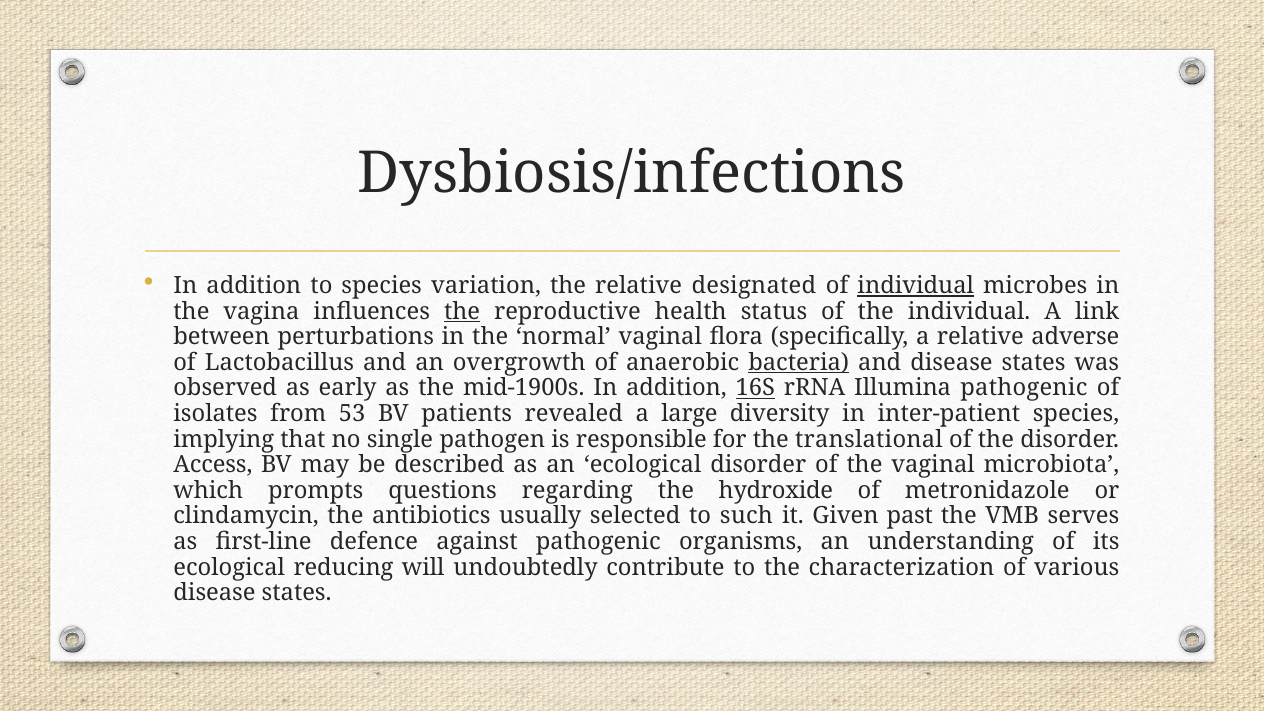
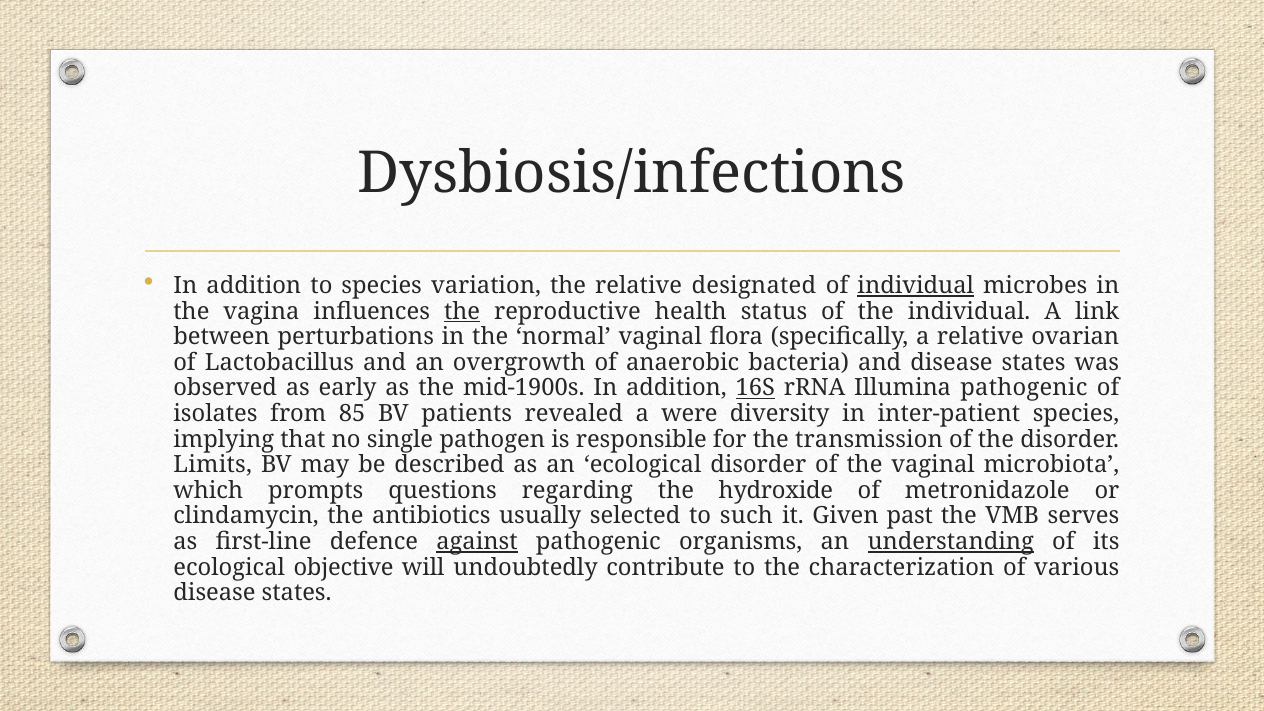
adverse: adverse -> ovarian
bacteria underline: present -> none
53: 53 -> 85
large: large -> were
translational: translational -> transmission
Access: Access -> Limits
against underline: none -> present
understanding underline: none -> present
reducing: reducing -> objective
